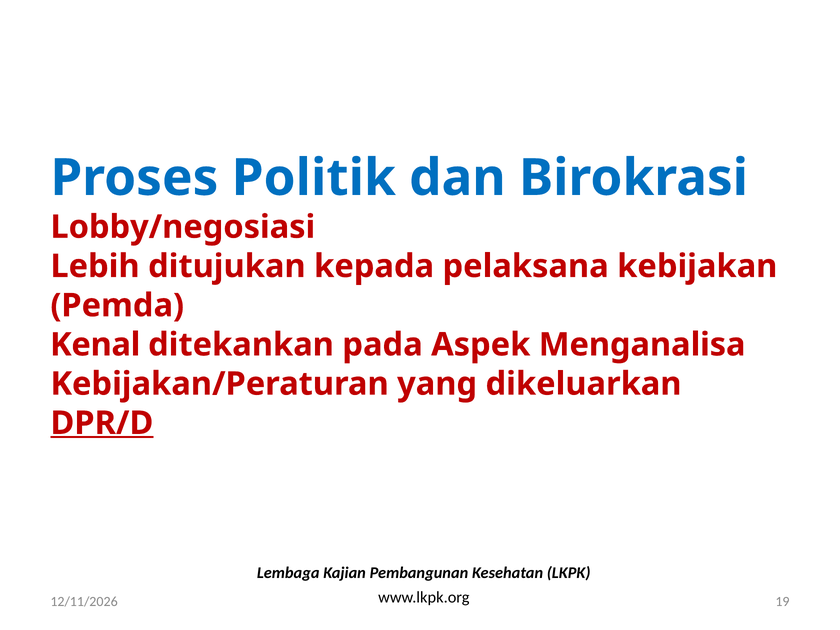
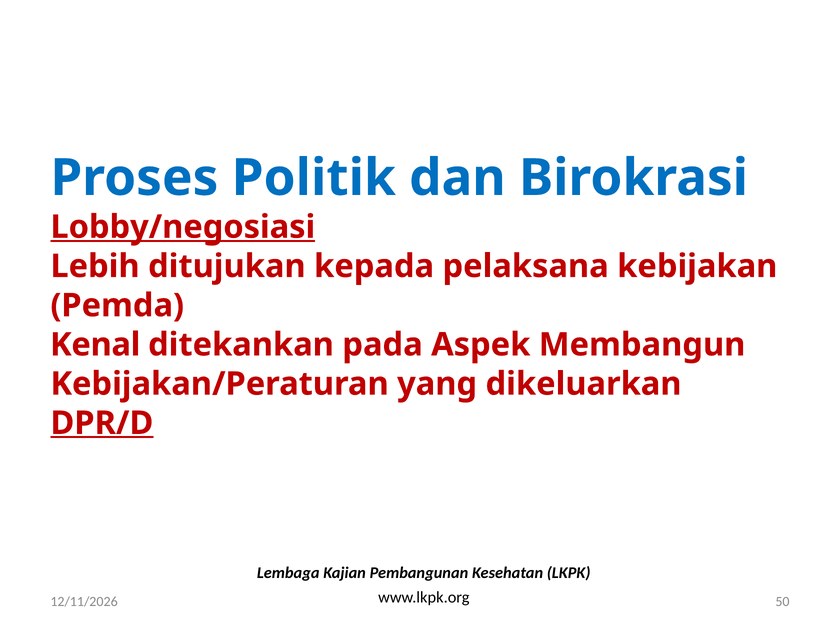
Lobby/negosiasi underline: none -> present
Menganalisa: Menganalisa -> Membangun
19: 19 -> 50
